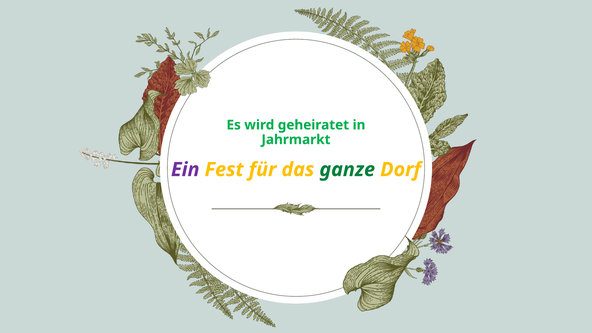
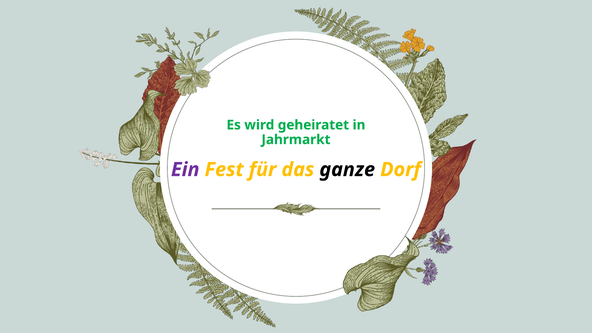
ganze colour: green -> black
